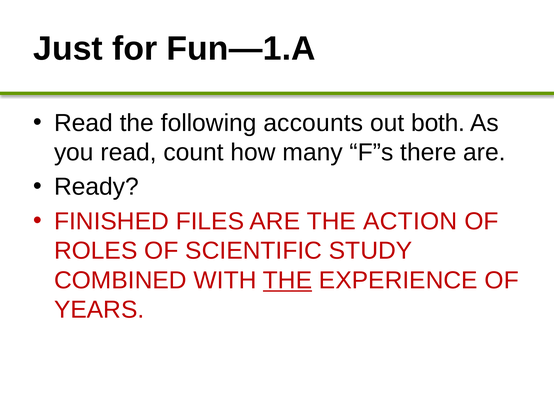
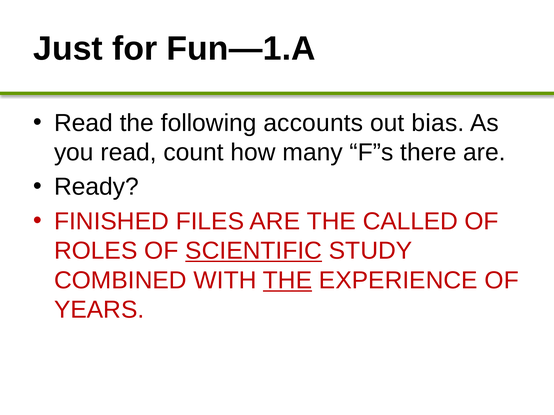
both: both -> bias
ACTION: ACTION -> CALLED
SCIENTIFIC underline: none -> present
